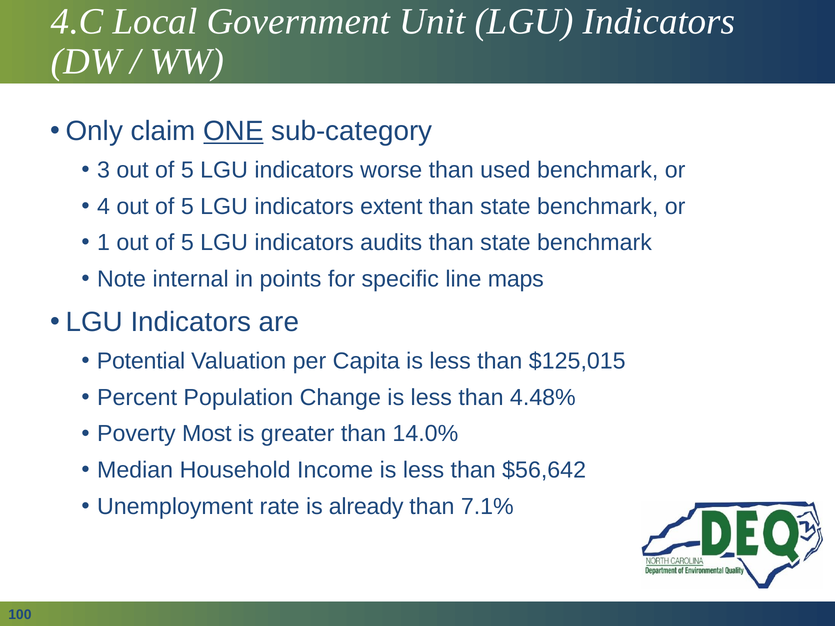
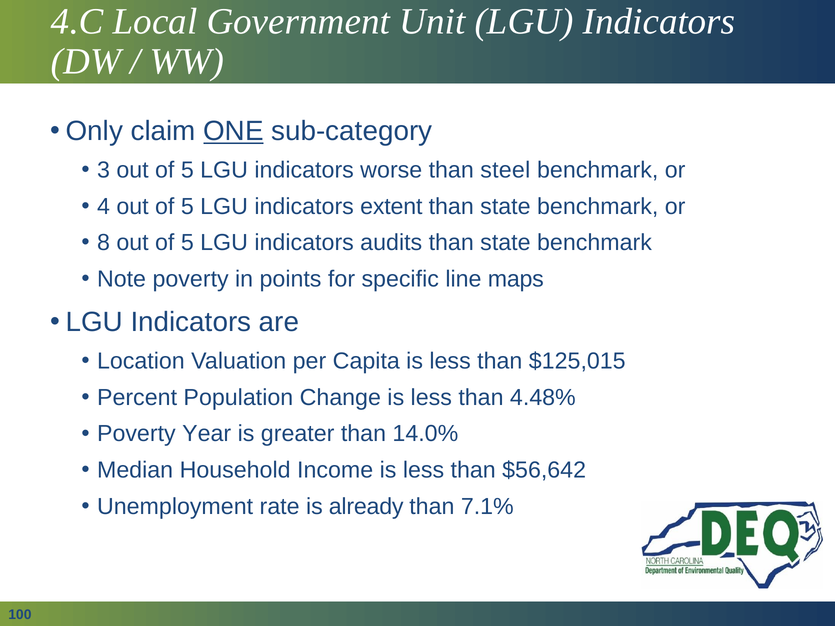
used: used -> steel
1: 1 -> 8
Note internal: internal -> poverty
Potential: Potential -> Location
Most: Most -> Year
